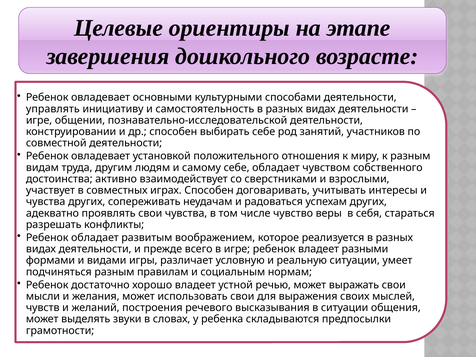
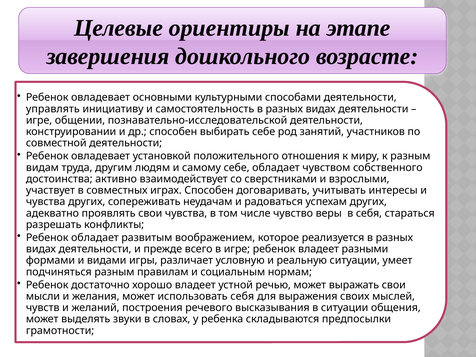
использовать свои: свои -> себя
